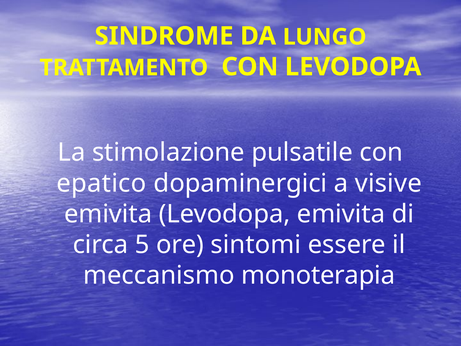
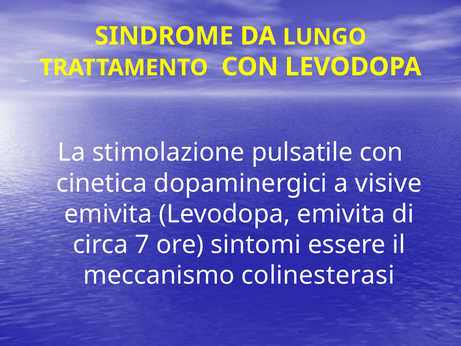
epatico: epatico -> cinetica
5: 5 -> 7
monoterapia: monoterapia -> colinesterasi
